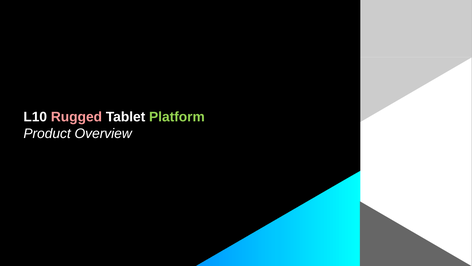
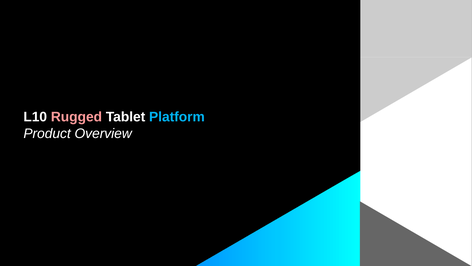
Platform colour: light green -> light blue
